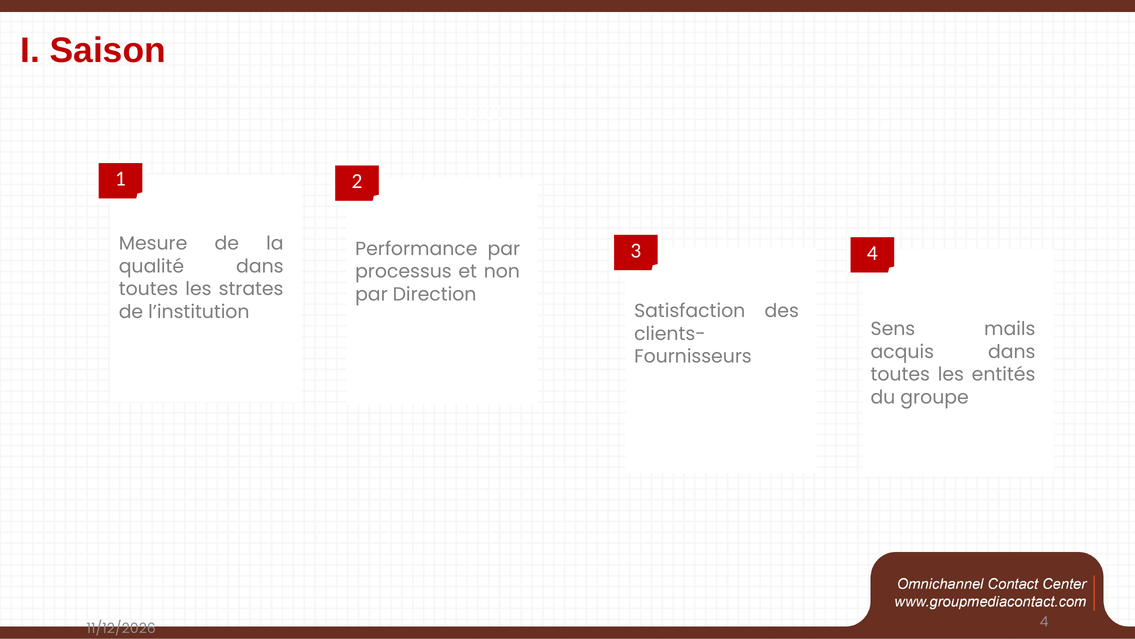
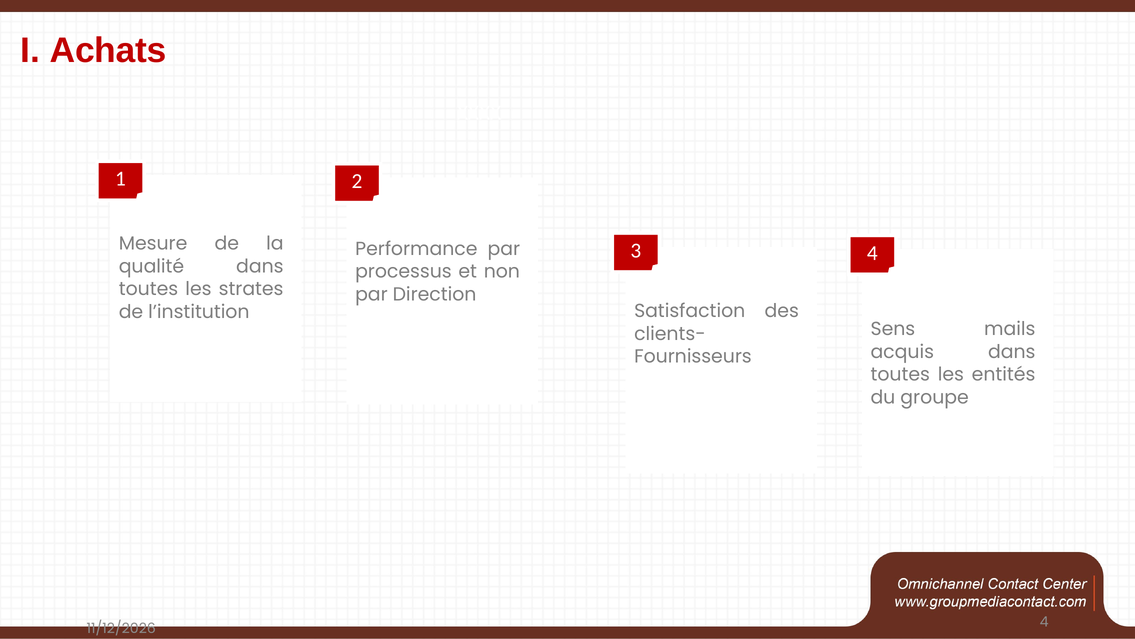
Saison: Saison -> Achats
